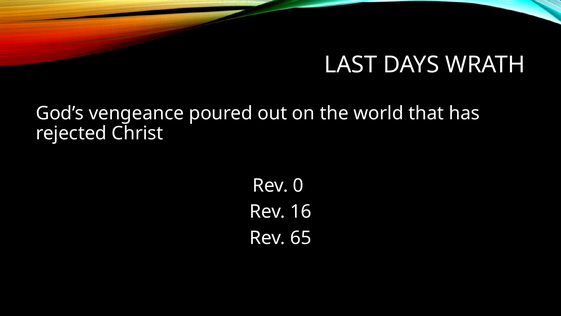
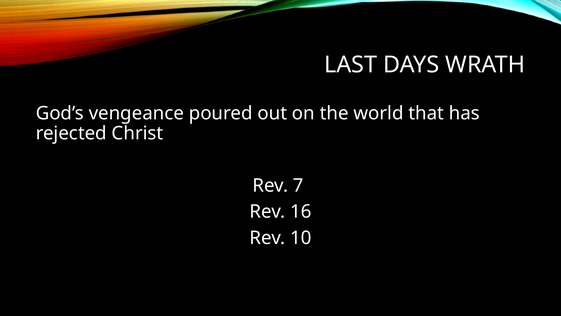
0: 0 -> 7
65: 65 -> 10
